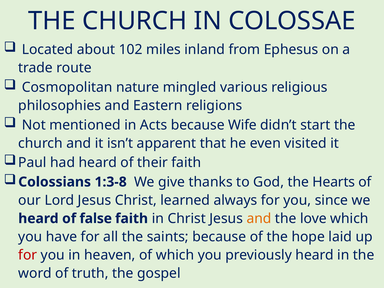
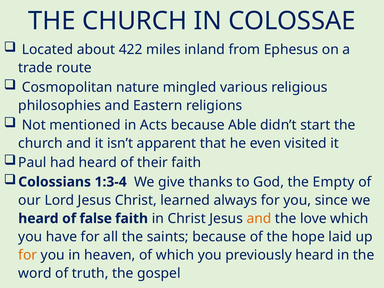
102: 102 -> 422
Wife: Wife -> Able
1:3-8: 1:3-8 -> 1:3-4
Hearts: Hearts -> Empty
for at (28, 255) colour: red -> orange
